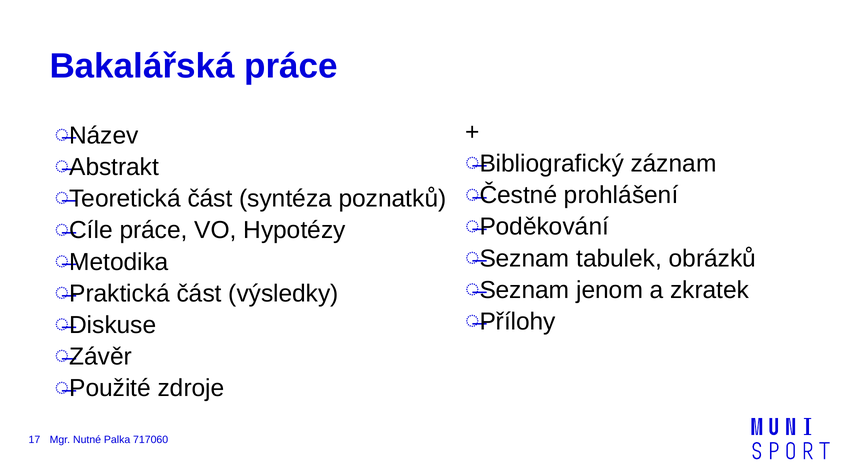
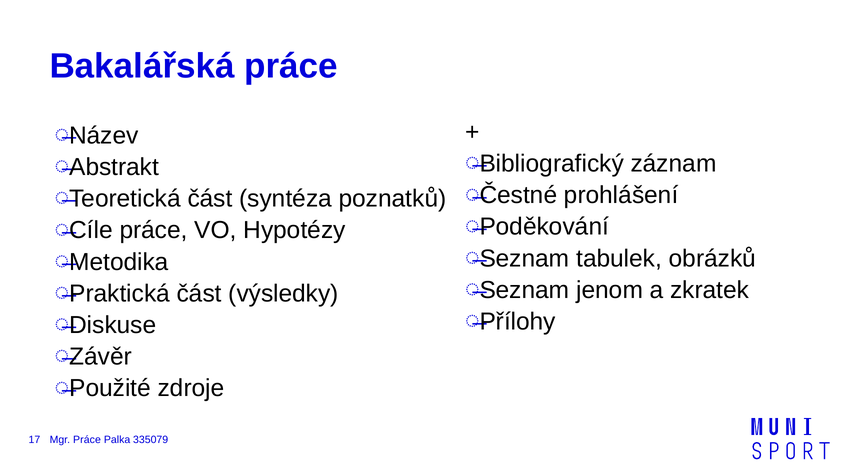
Mgr Nutné: Nutné -> Práce
717060: 717060 -> 335079
